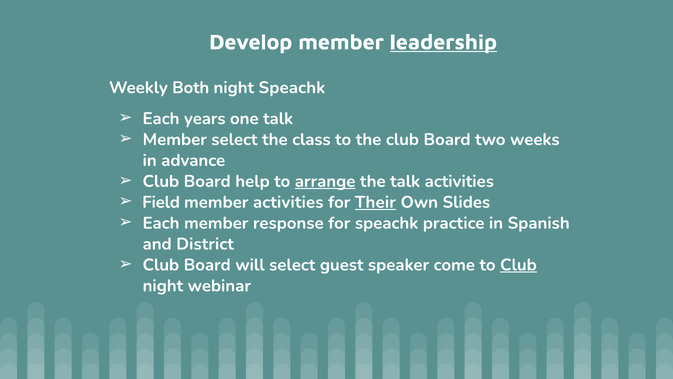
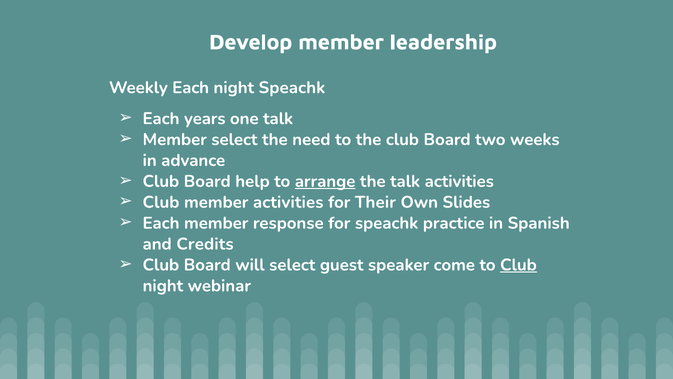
leadership underline: present -> none
Weekly Both: Both -> Each
class: class -> need
Field at (161, 202): Field -> Club
Their underline: present -> none
District: District -> Credits
